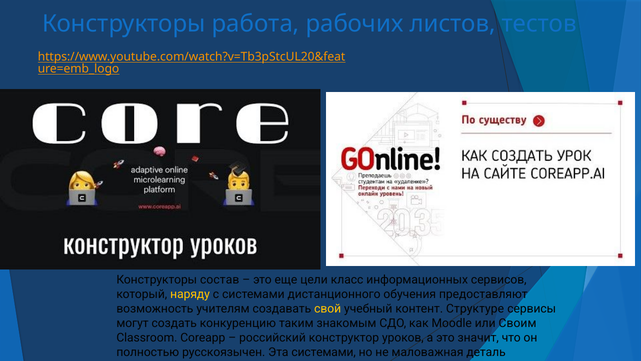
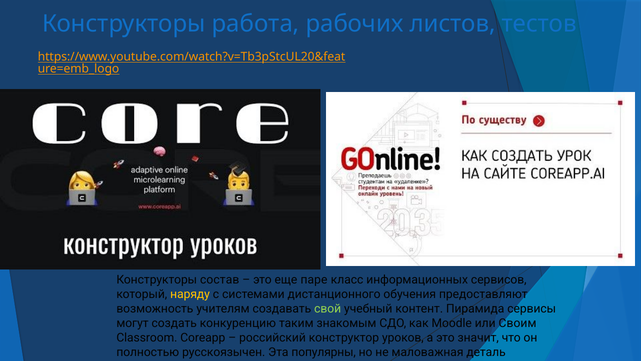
цели: цели -> паре
свой colour: yellow -> light green
контент Структуре: Структуре -> Пирамида
Эта системами: системами -> популярны
